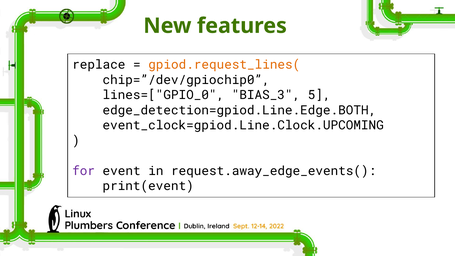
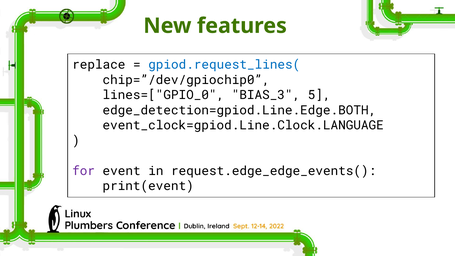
gpiod.request_lines( colour: orange -> blue
event_clock=gpiod.Line.Clock.UPCOMING: event_clock=gpiod.Line.Clock.UPCOMING -> event_clock=gpiod.Line.Clock.LANGUAGE
request.away_edge_events(: request.away_edge_events( -> request.edge_edge_events(
